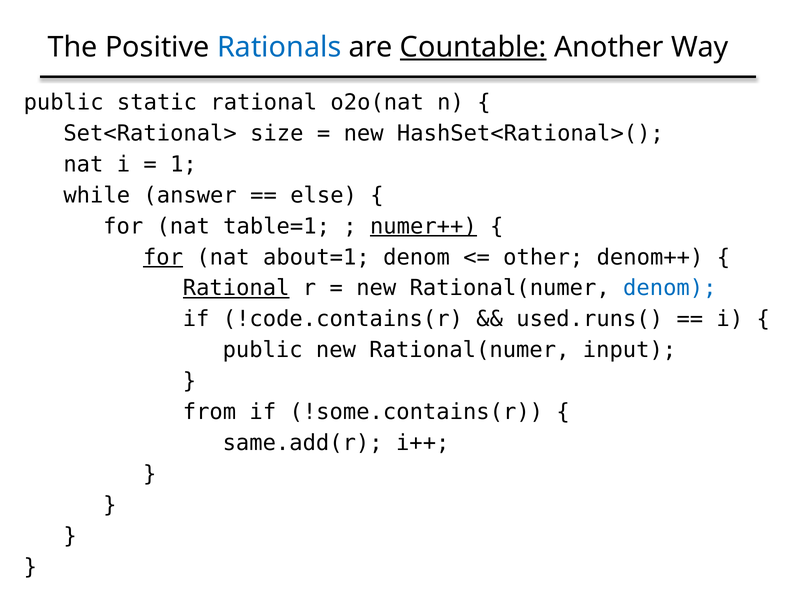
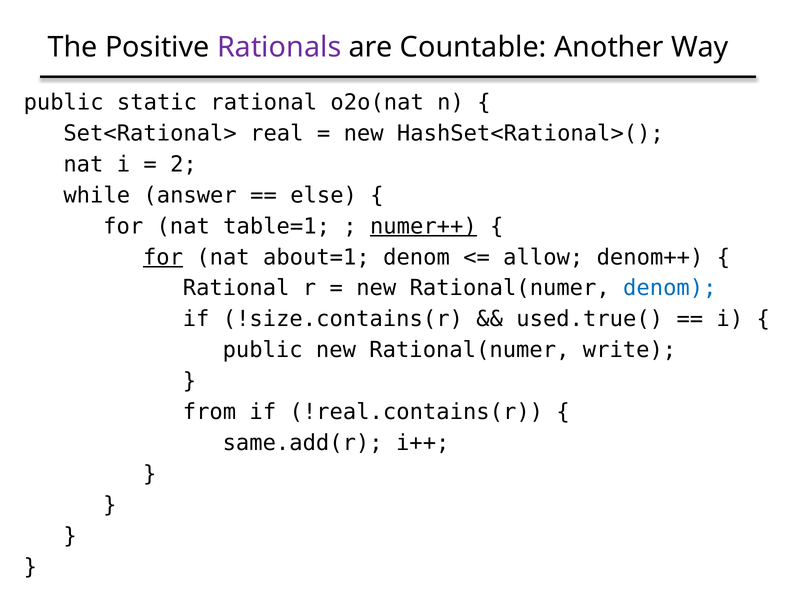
Rationals colour: blue -> purple
Countable underline: present -> none
size: size -> real
1: 1 -> 2
other: other -> allow
Rational at (236, 288) underline: present -> none
!code.contains(r: !code.contains(r -> !size.contains(r
used.runs(: used.runs( -> used.true(
input: input -> write
!some.contains(r: !some.contains(r -> !real.contains(r
